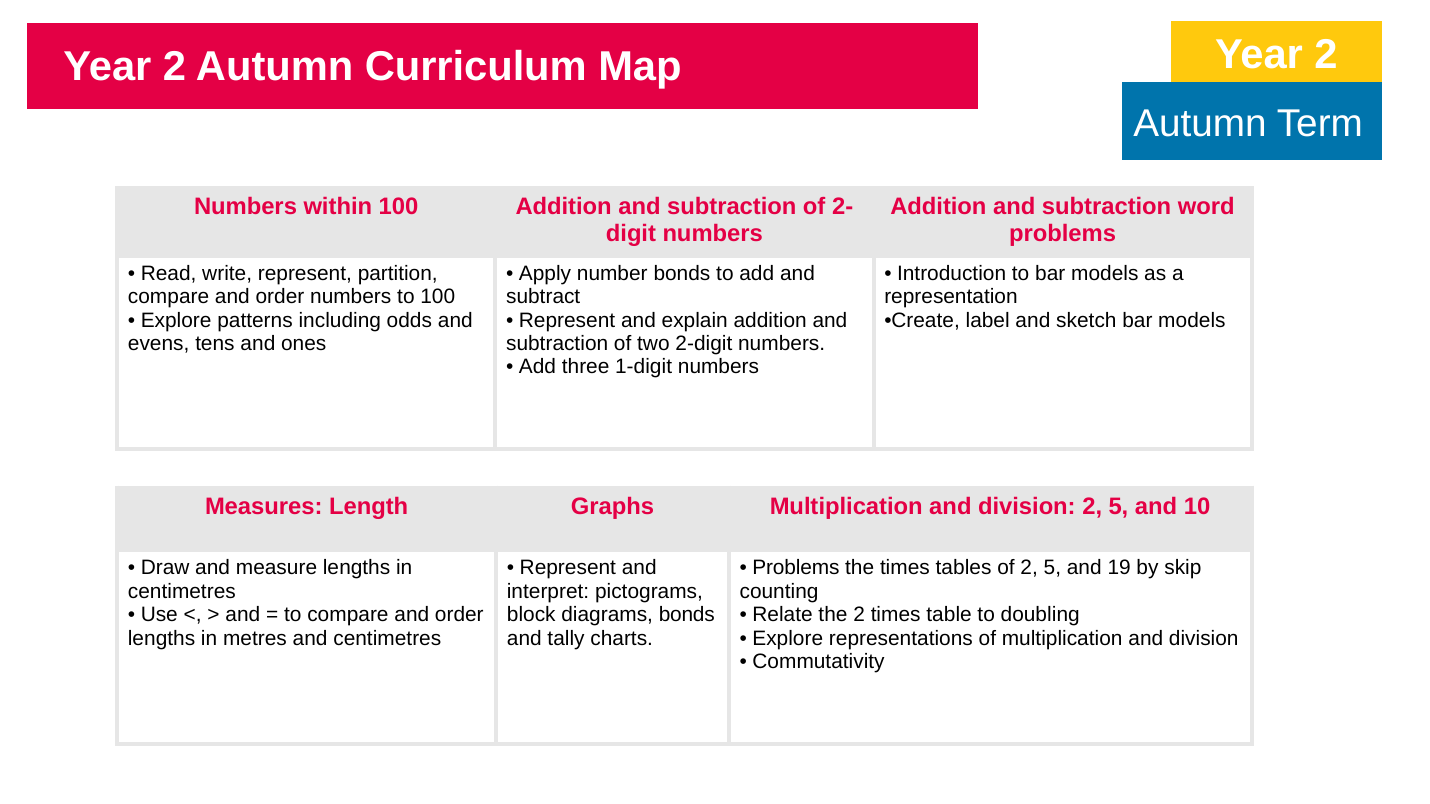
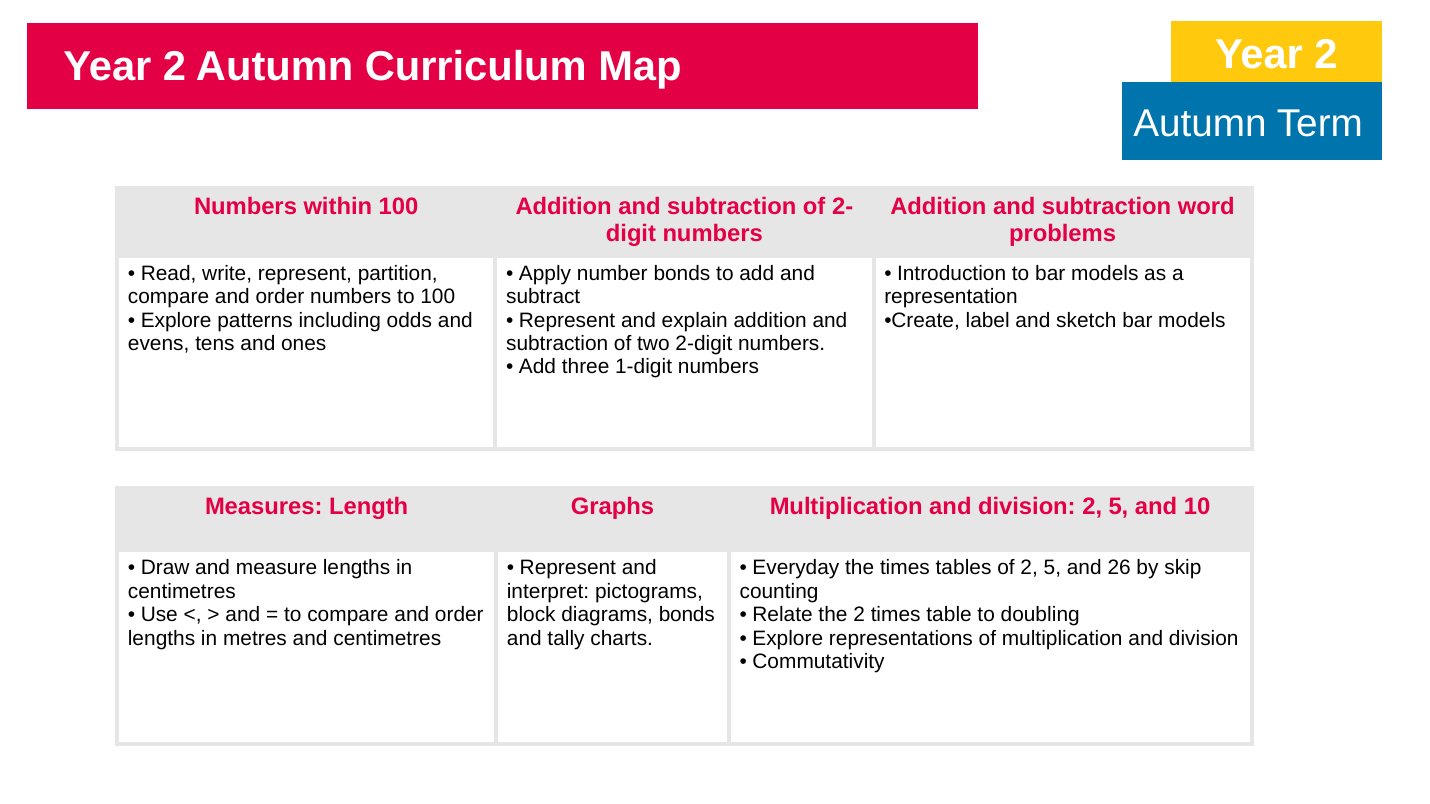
Problems at (796, 568): Problems -> Everyday
19: 19 -> 26
